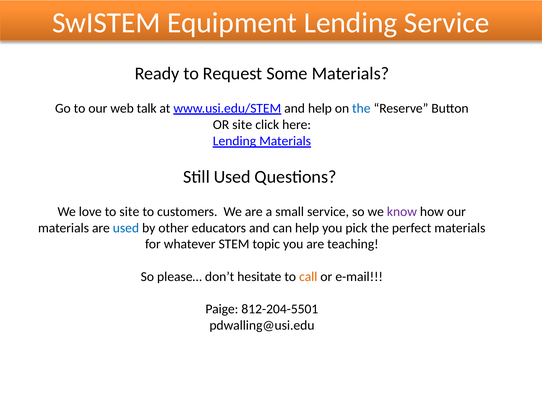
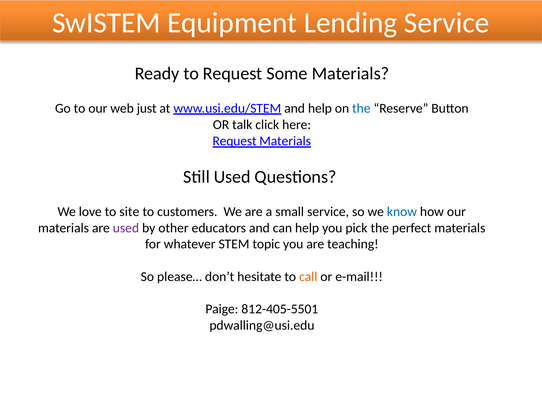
talk: talk -> just
OR site: site -> talk
Lending at (234, 141): Lending -> Request
know colour: purple -> blue
used at (126, 228) colour: blue -> purple
812-204-5501: 812-204-5501 -> 812-405-5501
